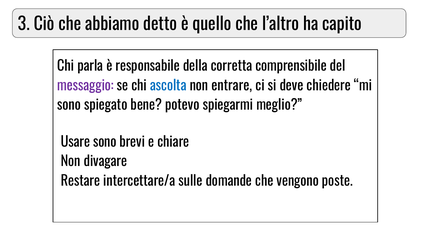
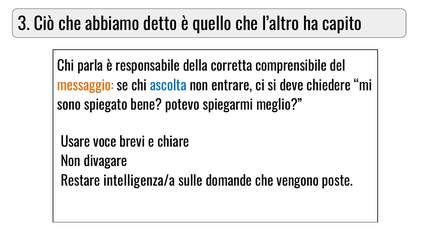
messaggio colour: purple -> orange
Usare sono: sono -> voce
intercettare/a: intercettare/a -> intelligenza/a
